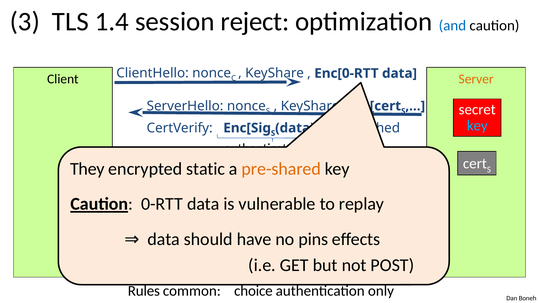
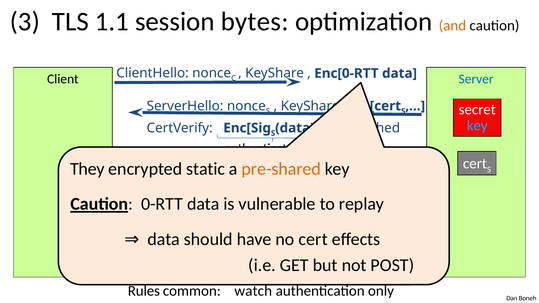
1.4: 1.4 -> 1.1
reject: reject -> bytes
and colour: blue -> orange
Server at (476, 79) colour: orange -> blue
no pins: pins -> cert
choice: choice -> watch
